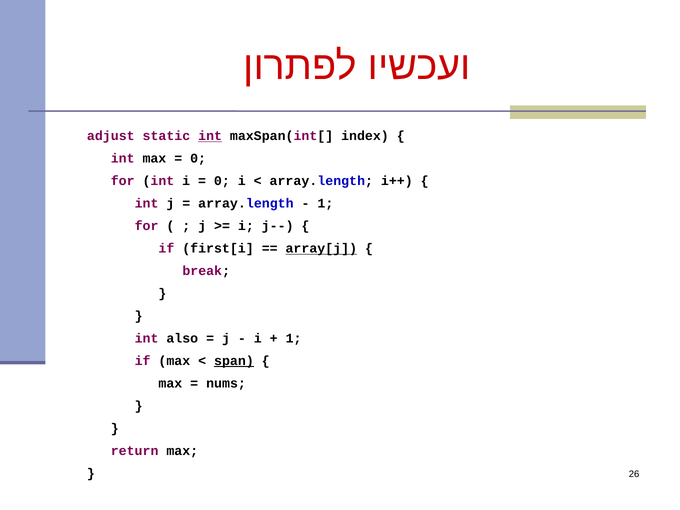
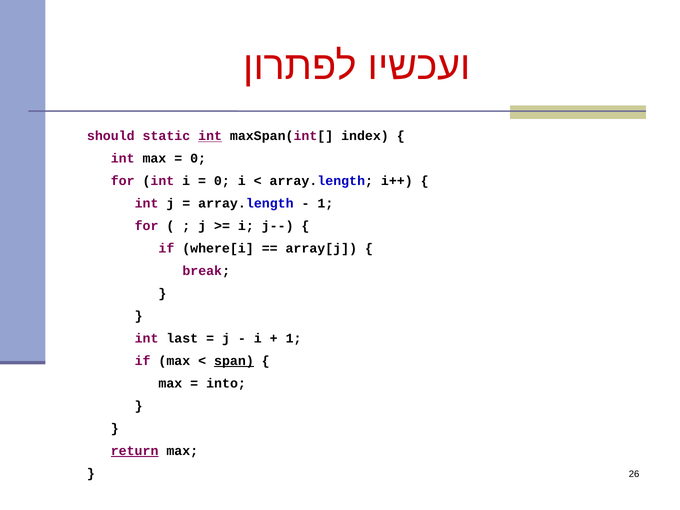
adjust: adjust -> should
first[i: first[i -> where[i
array[j underline: present -> none
also: also -> last
nums: nums -> into
return underline: none -> present
